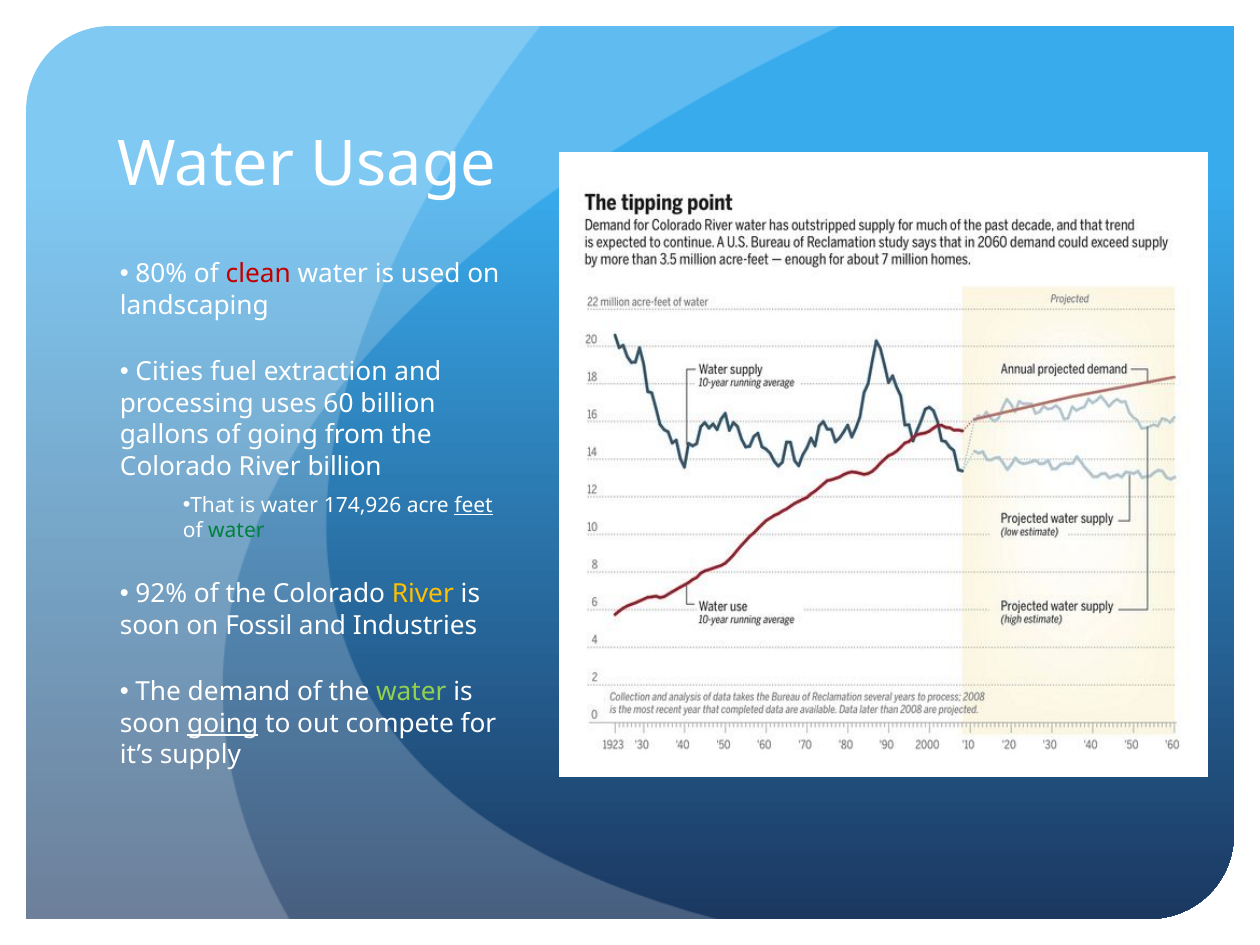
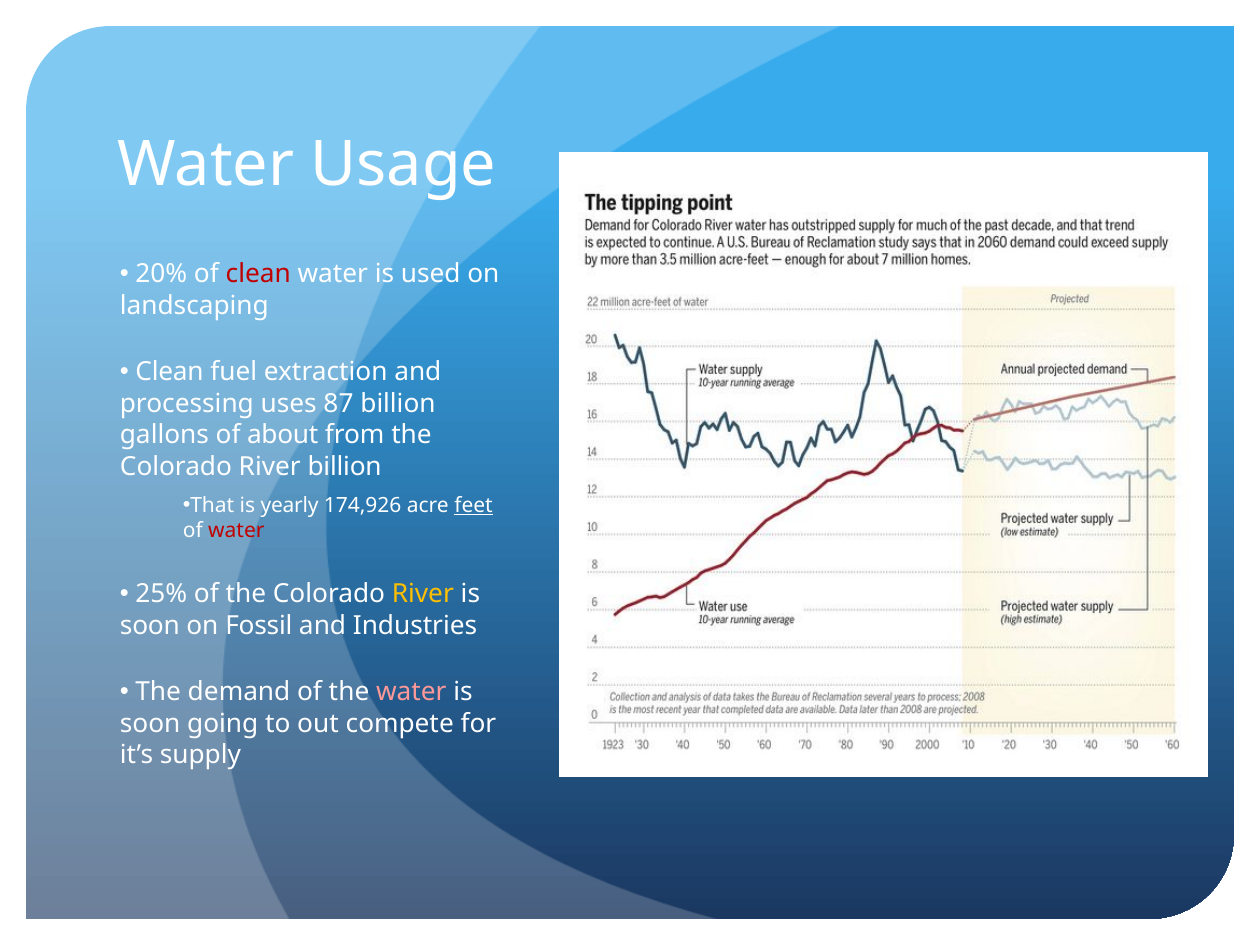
80%: 80% -> 20%
Cities at (169, 372): Cities -> Clean
60: 60 -> 87
of going: going -> about
is water: water -> yearly
water at (236, 530) colour: green -> red
92%: 92% -> 25%
water at (411, 692) colour: light green -> pink
going at (223, 724) underline: present -> none
